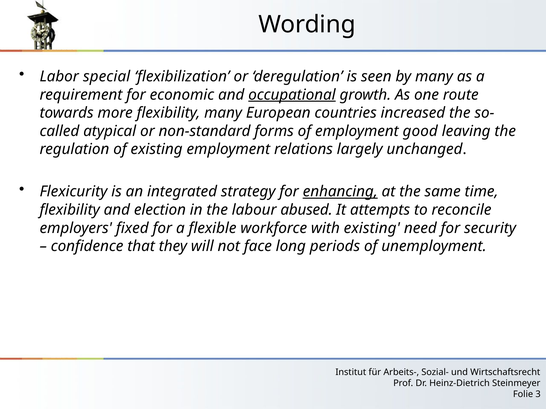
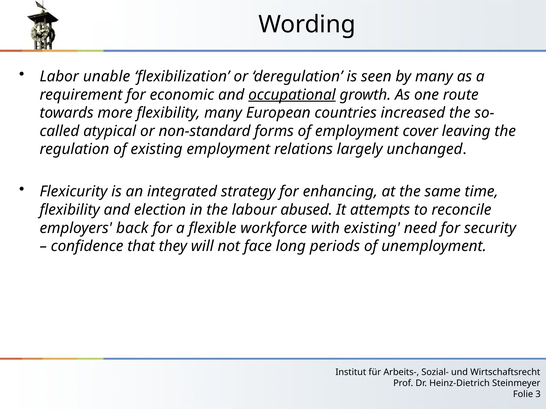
special: special -> unable
good: good -> cover
enhancing underline: present -> none
fixed: fixed -> back
